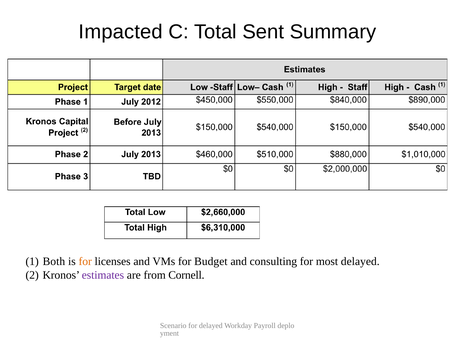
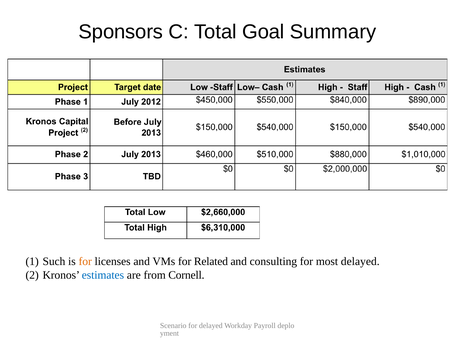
Impacted: Impacted -> Sponsors
Sent: Sent -> Goal
Both: Both -> Such
Budget: Budget -> Related
estimates colour: purple -> blue
